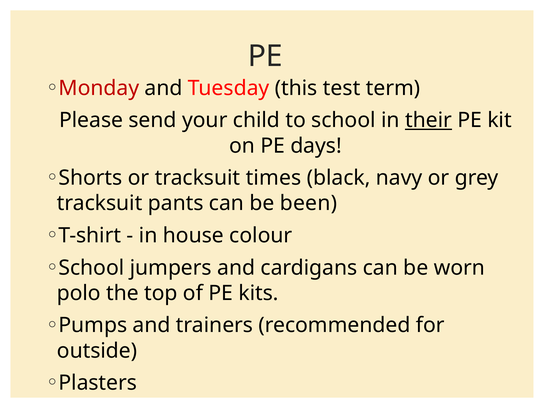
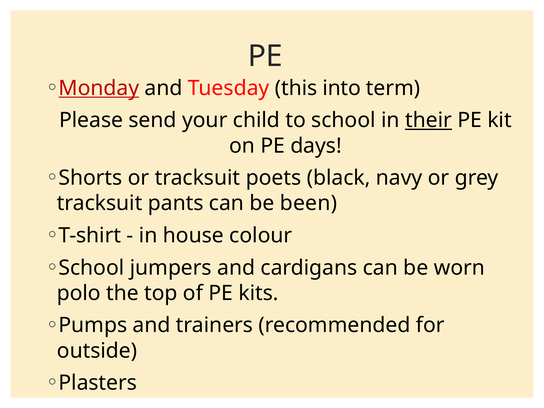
Monday underline: none -> present
test: test -> into
times: times -> poets
